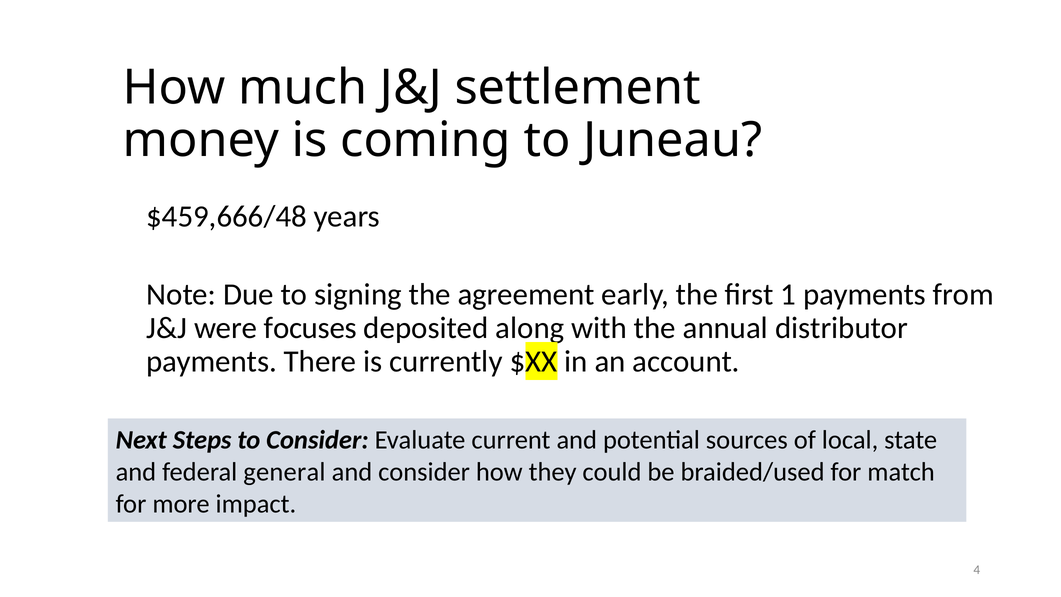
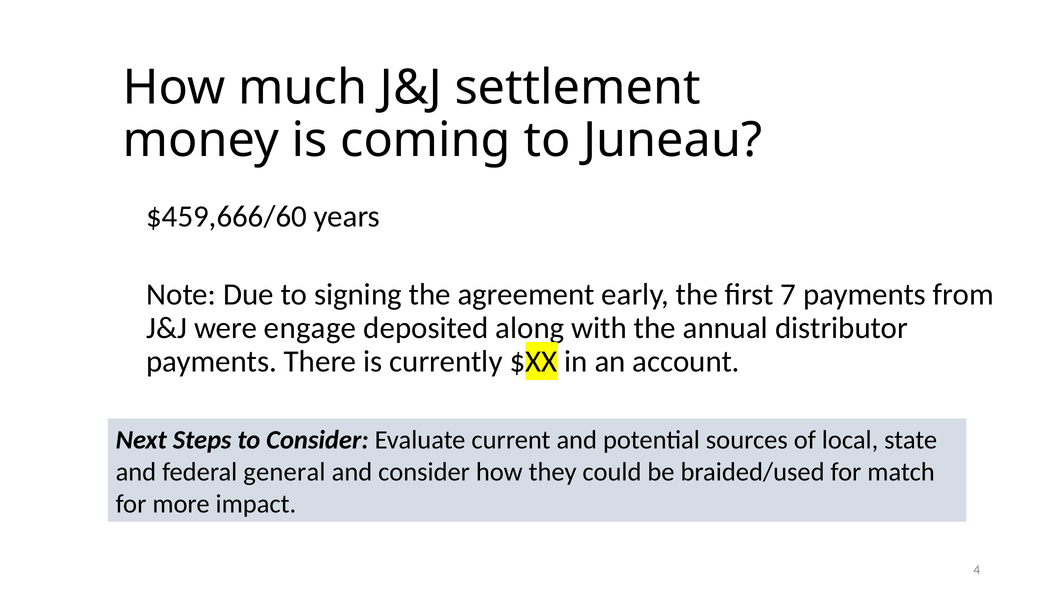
$459,666/48: $459,666/48 -> $459,666/60
1: 1 -> 7
focuses: focuses -> engage
